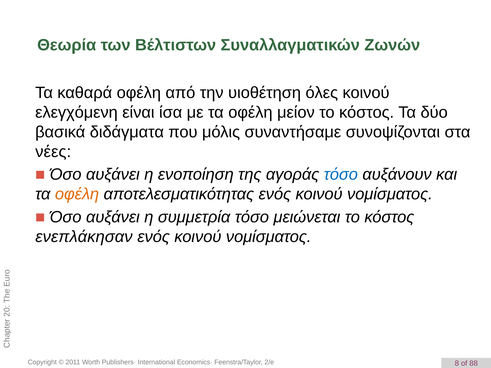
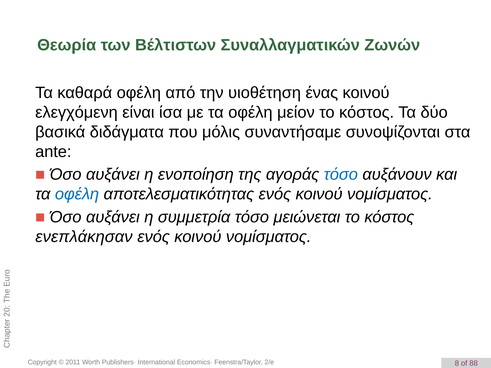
όλες: όλες -> ένας
νέες: νέες -> ante
οφέλη at (77, 194) colour: orange -> blue
